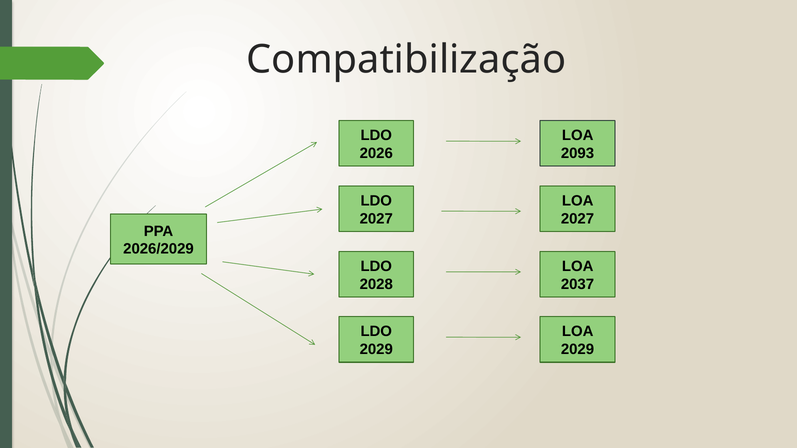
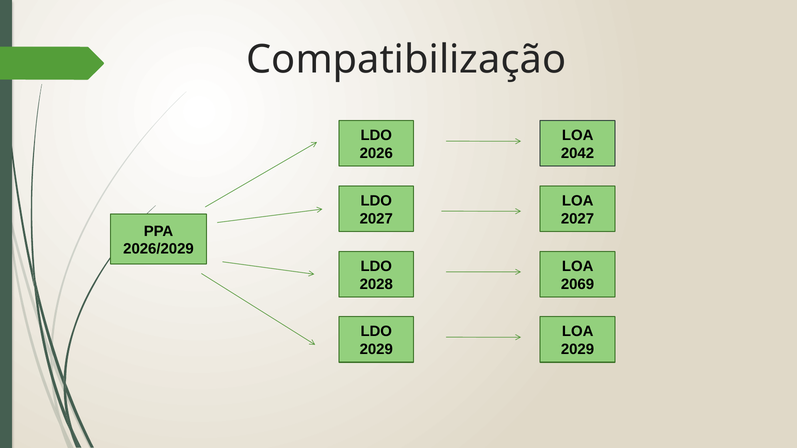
2093: 2093 -> 2042
2037: 2037 -> 2069
